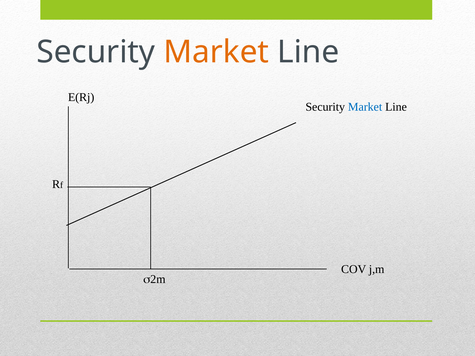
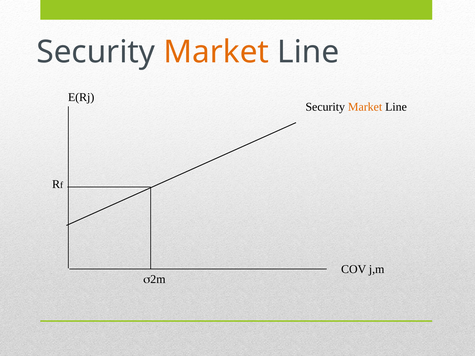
Market at (365, 107) colour: blue -> orange
